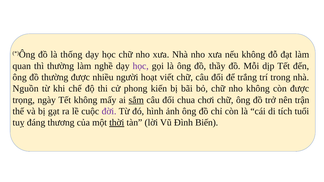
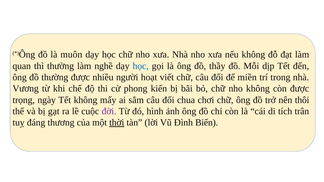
thống: thống -> muôn
học at (141, 66) colour: purple -> blue
trắng: trắng -> miền
Nguồn: Nguồn -> Vương
sắm underline: present -> none
trận: trận -> thôi
tuổi: tuổi -> trân
